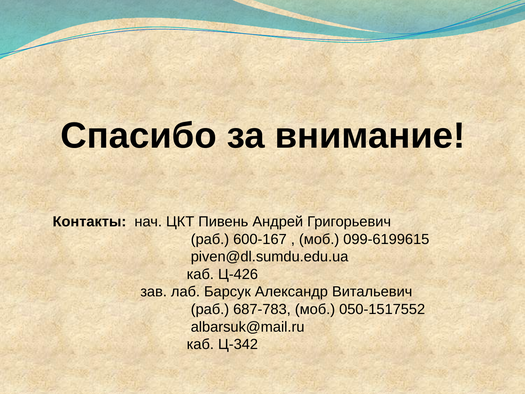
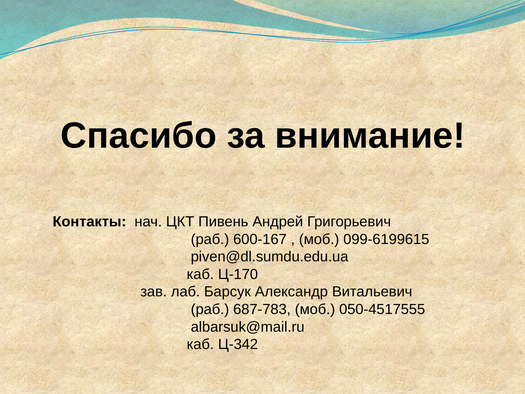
Ц-426: Ц-426 -> Ц-170
050-1517552: 050-1517552 -> 050-4517555
